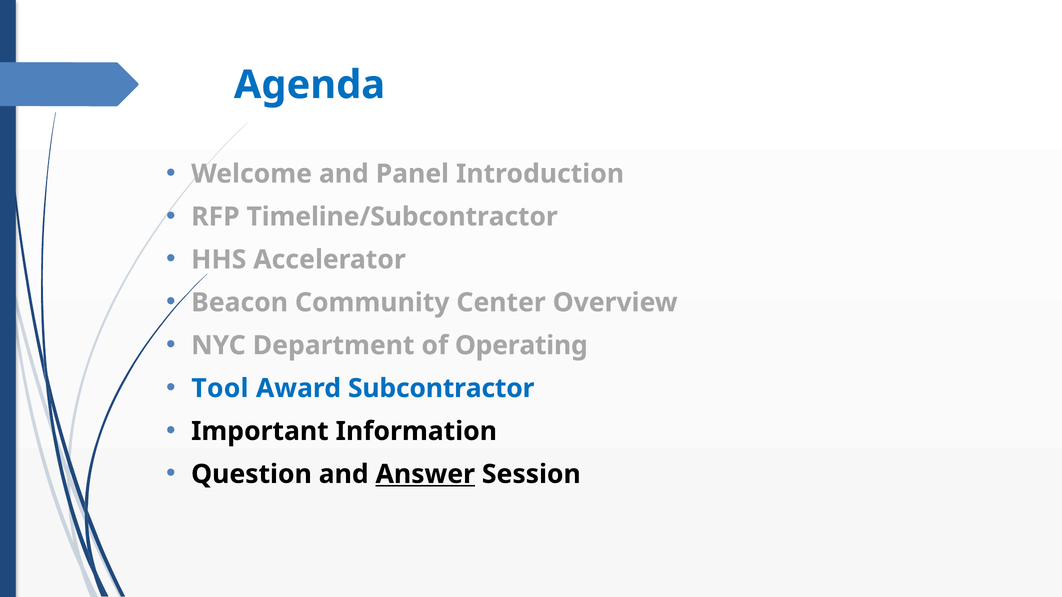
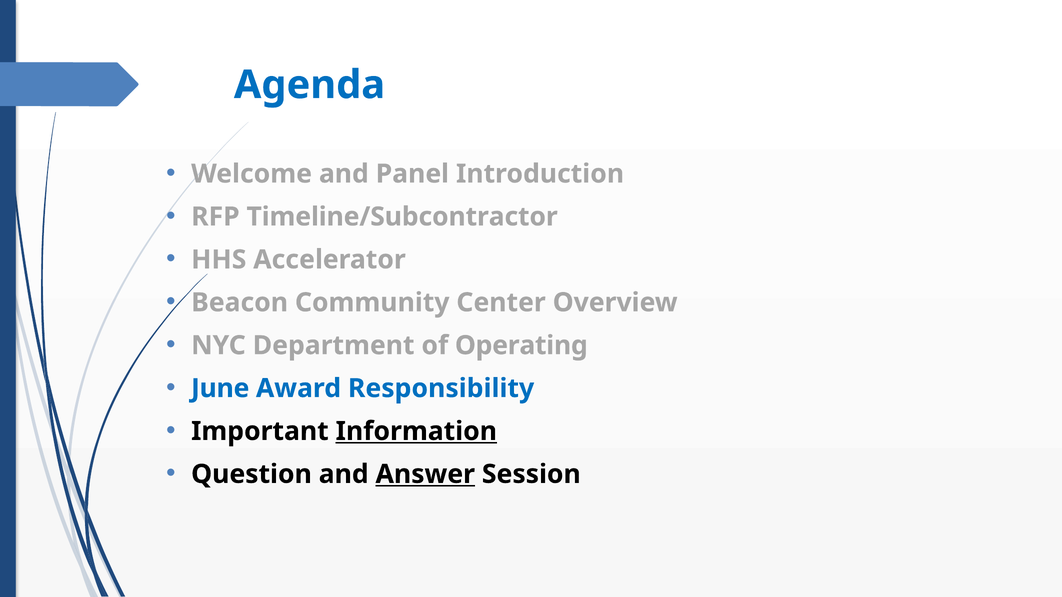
Tool: Tool -> June
Subcontractor: Subcontractor -> Responsibility
Information underline: none -> present
